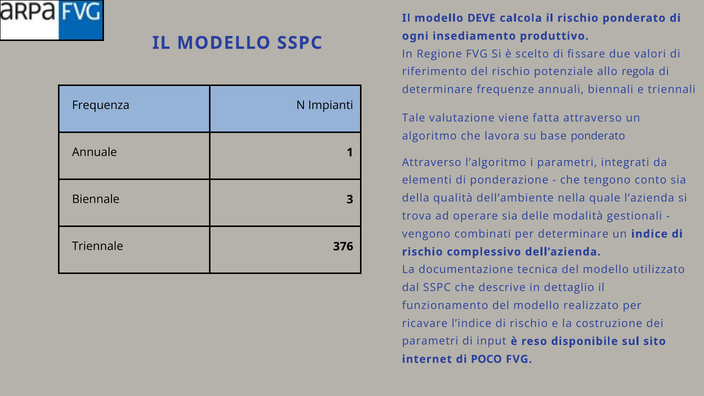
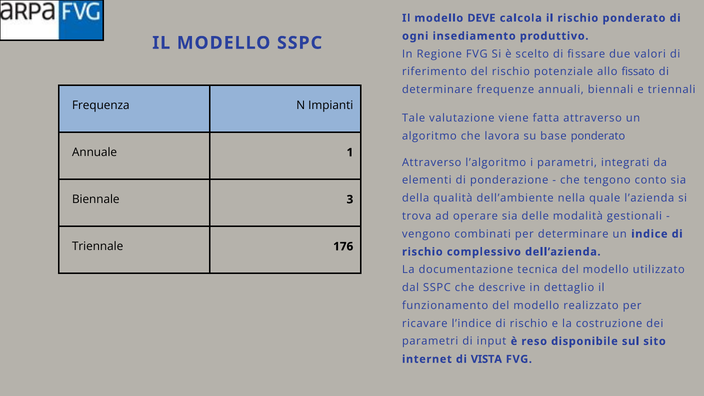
regola: regola -> fissato
376: 376 -> 176
POCO: POCO -> VISTA
